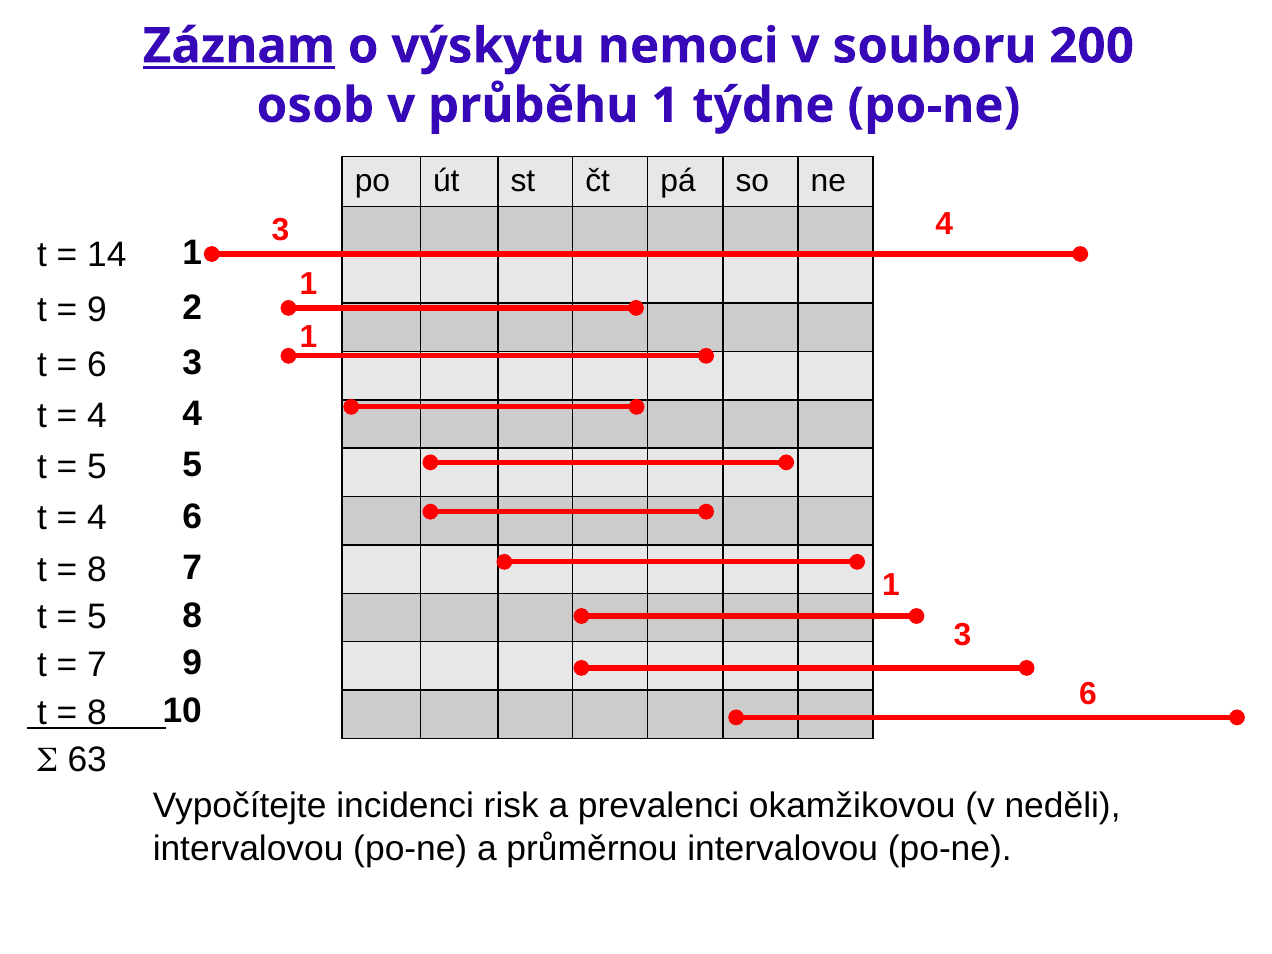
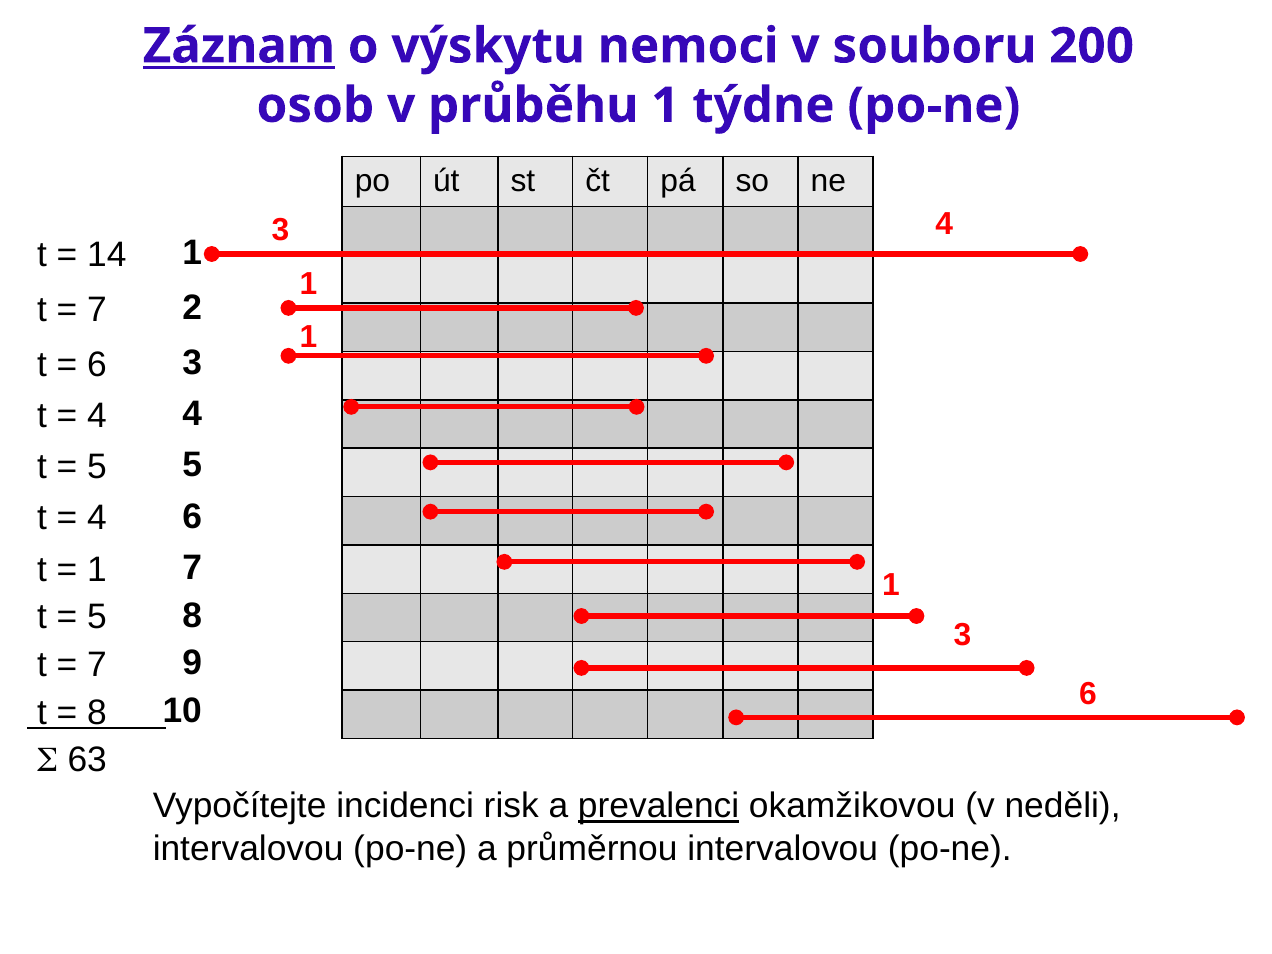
9 at (97, 310): 9 -> 7
8 at (97, 569): 8 -> 1
prevalenci underline: none -> present
